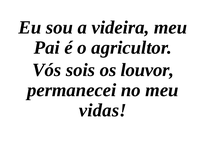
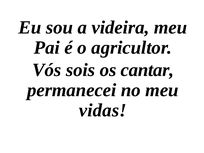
louvor: louvor -> cantar
